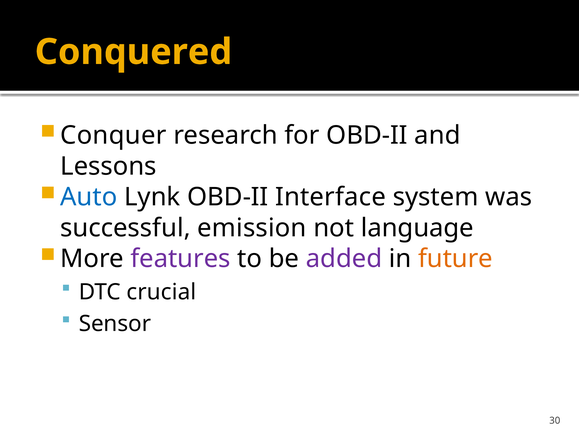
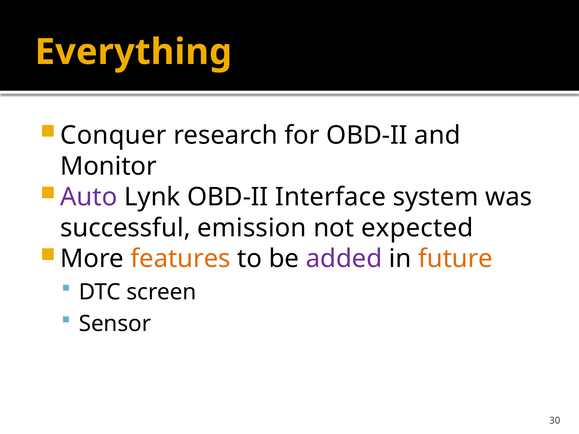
Conquered: Conquered -> Everything
Lessons: Lessons -> Monitor
Auto colour: blue -> purple
language: language -> expected
features colour: purple -> orange
crucial: crucial -> screen
